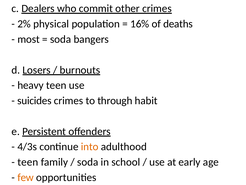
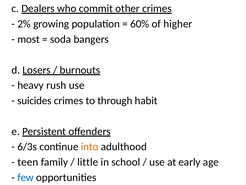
physical: physical -> growing
16%: 16% -> 60%
deaths: deaths -> higher
heavy teen: teen -> rush
4/3s: 4/3s -> 6/3s
soda at (88, 162): soda -> little
few colour: orange -> blue
